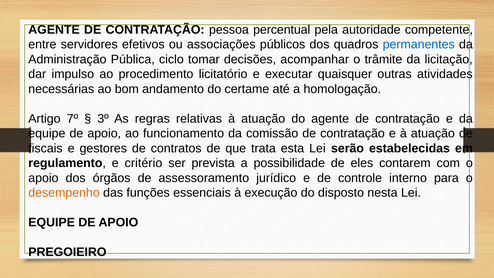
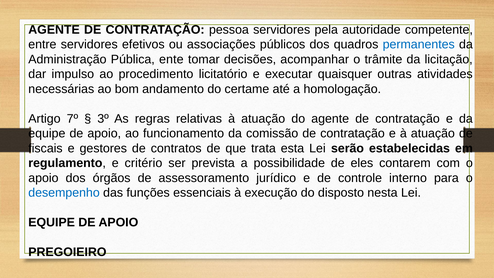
pessoa percentual: percentual -> servidores
ciclo: ciclo -> ente
desempenho colour: orange -> blue
